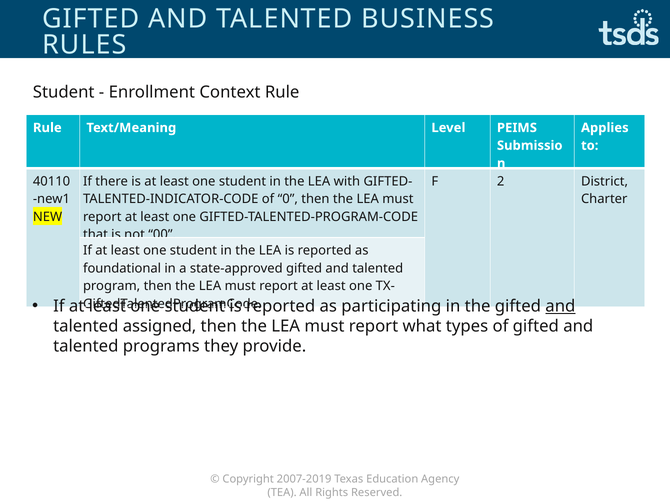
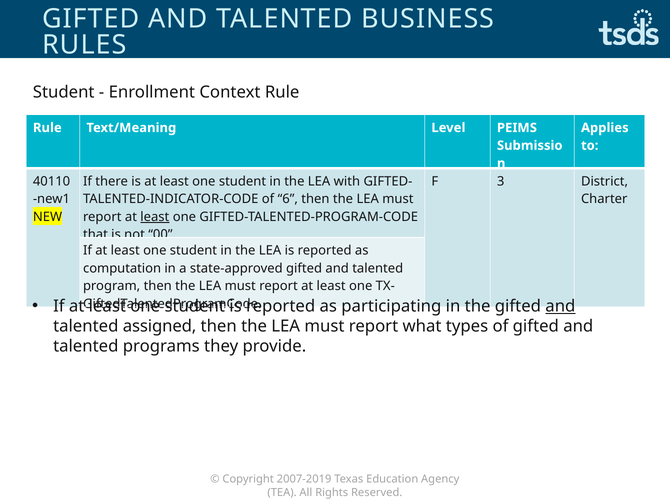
2: 2 -> 3
0: 0 -> 6
least at (155, 217) underline: none -> present
foundational: foundational -> computation
